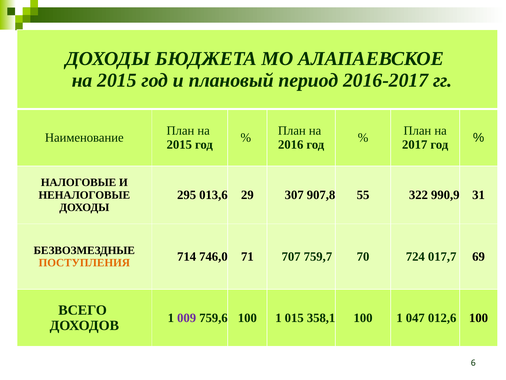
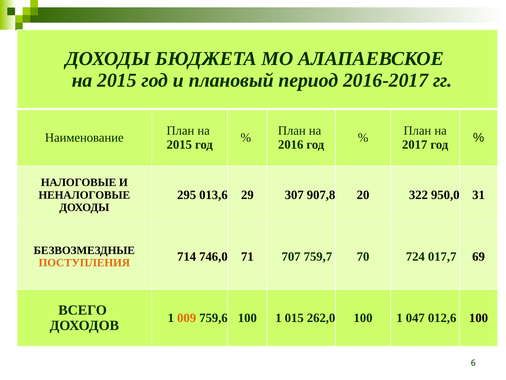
55: 55 -> 20
990,9: 990,9 -> 950,0
009 colour: purple -> orange
358,1: 358,1 -> 262,0
